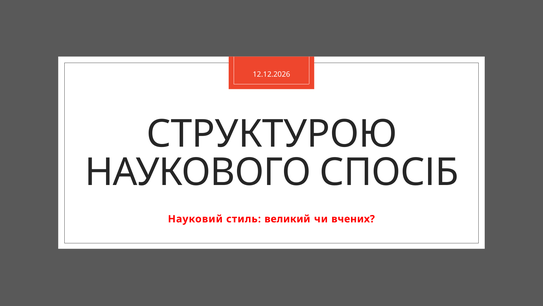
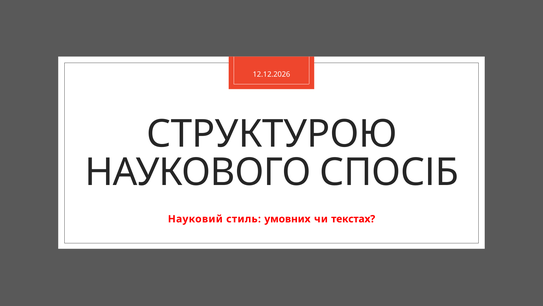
великий: великий -> умовних
вчених: вчених -> текстах
